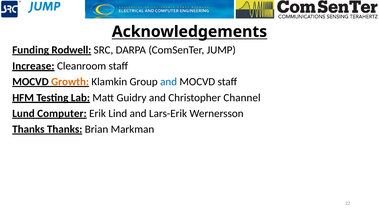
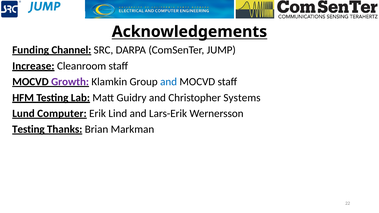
Rodwell: Rodwell -> Channel
Growth colour: orange -> purple
Channel: Channel -> Systems
Thanks at (28, 129): Thanks -> Testing
